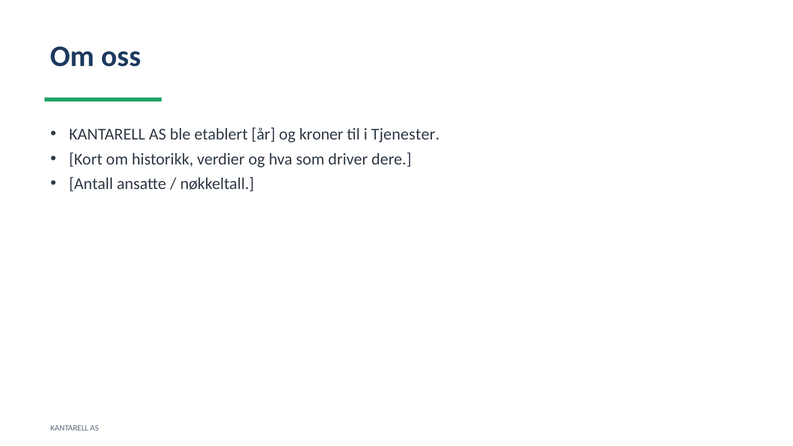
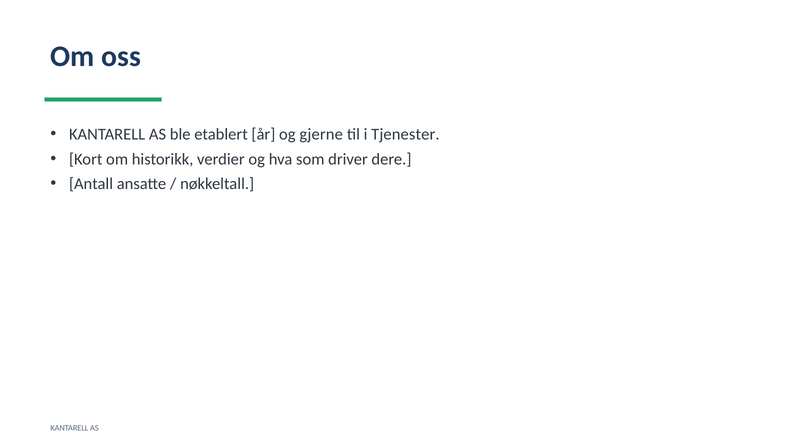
kroner: kroner -> gjerne
